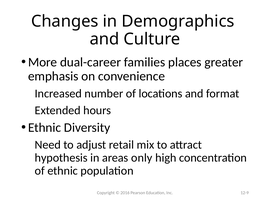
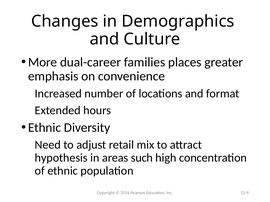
only: only -> such
